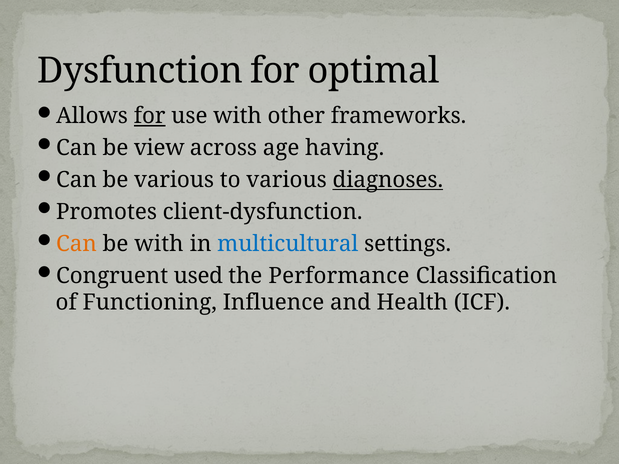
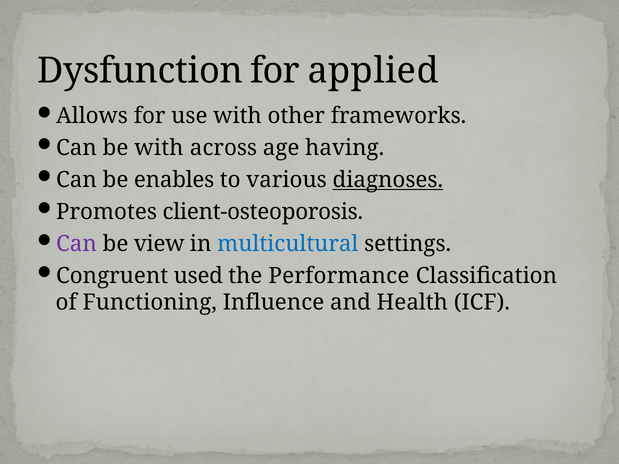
optimal: optimal -> applied
for at (150, 116) underline: present -> none
be view: view -> with
be various: various -> enables
client-dysfunction: client-dysfunction -> client-osteoporosis
Can at (76, 244) colour: orange -> purple
be with: with -> view
